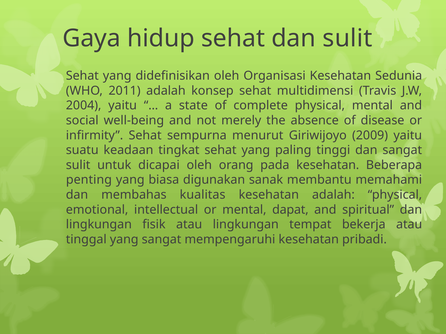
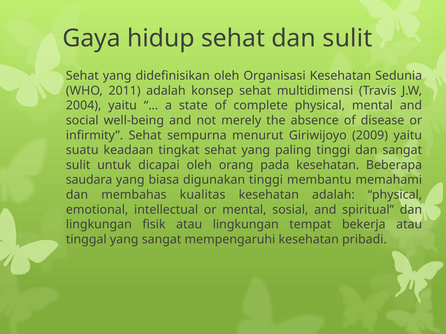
penting: penting -> saudara
digunakan sanak: sanak -> tinggi
dapat: dapat -> sosial
